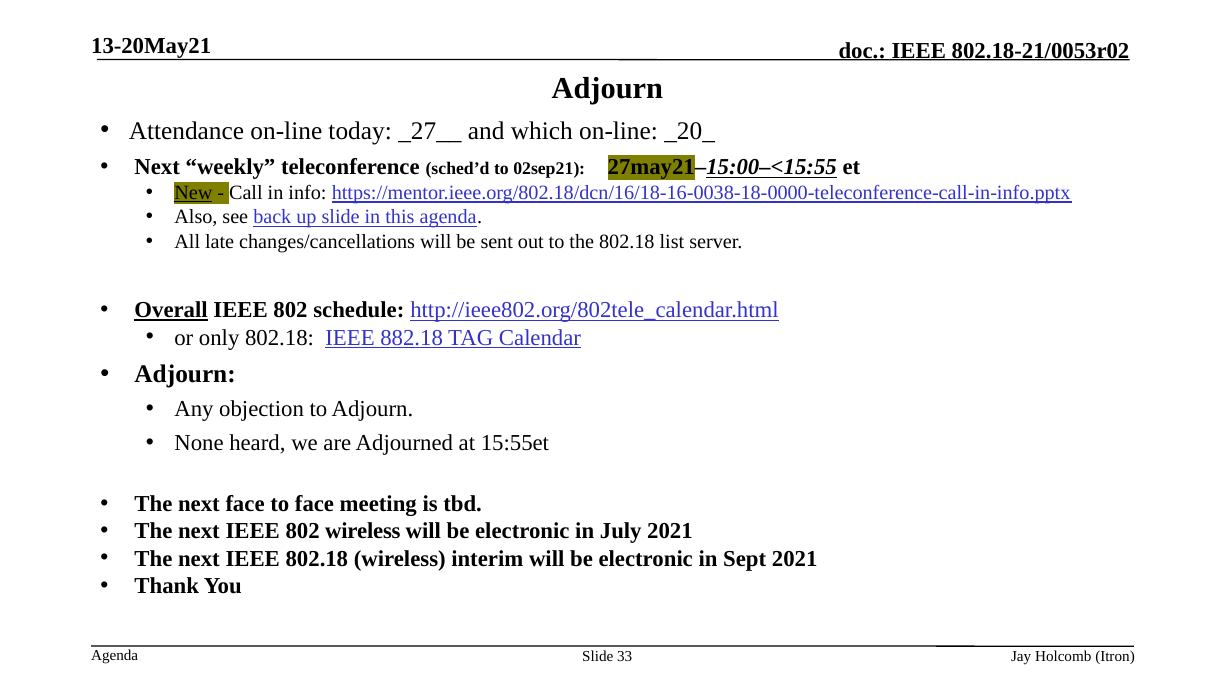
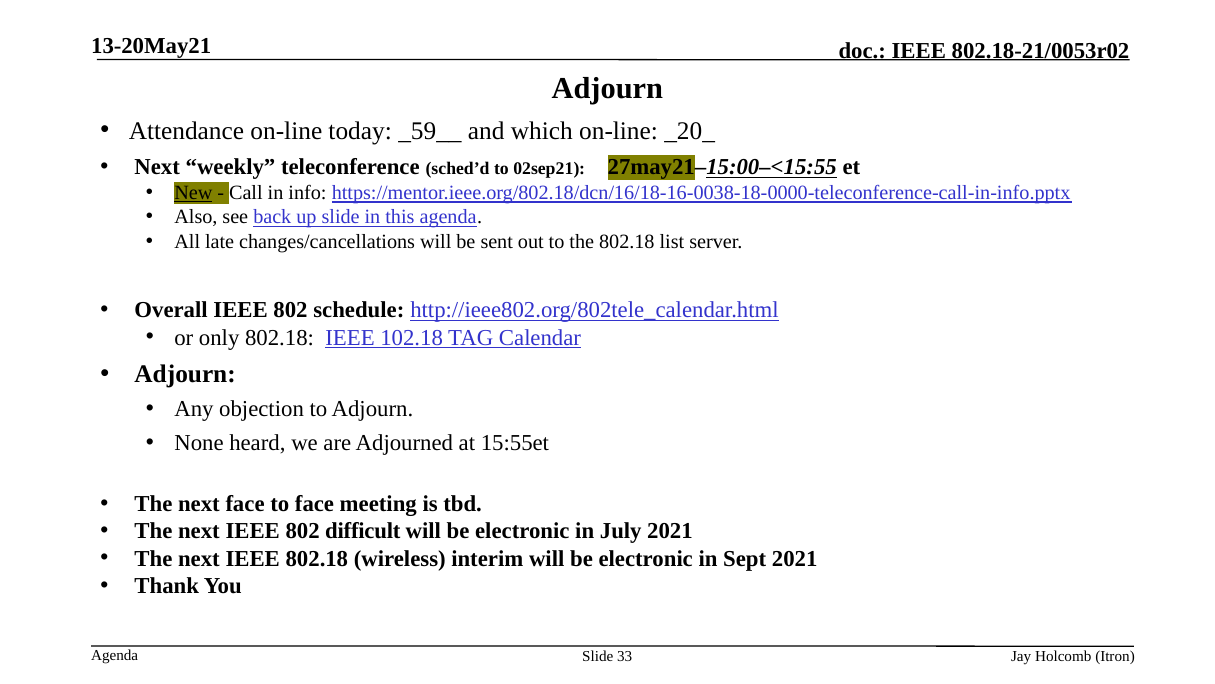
_27__: _27__ -> _59__
Overall underline: present -> none
882.18: 882.18 -> 102.18
802 wireless: wireless -> difficult
